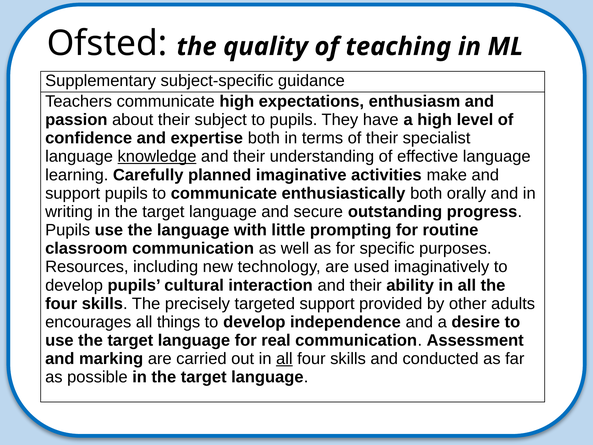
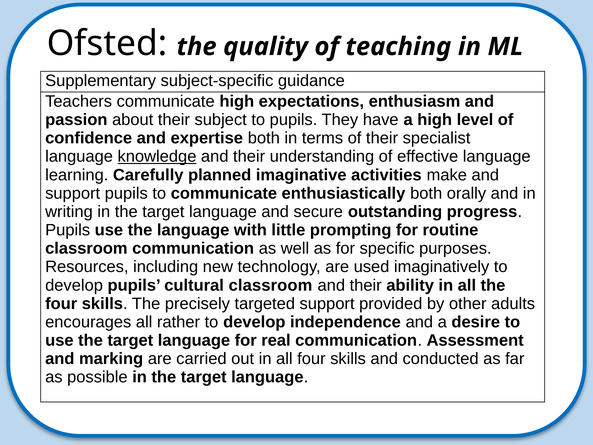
cultural interaction: interaction -> classroom
things: things -> rather
all at (284, 359) underline: present -> none
